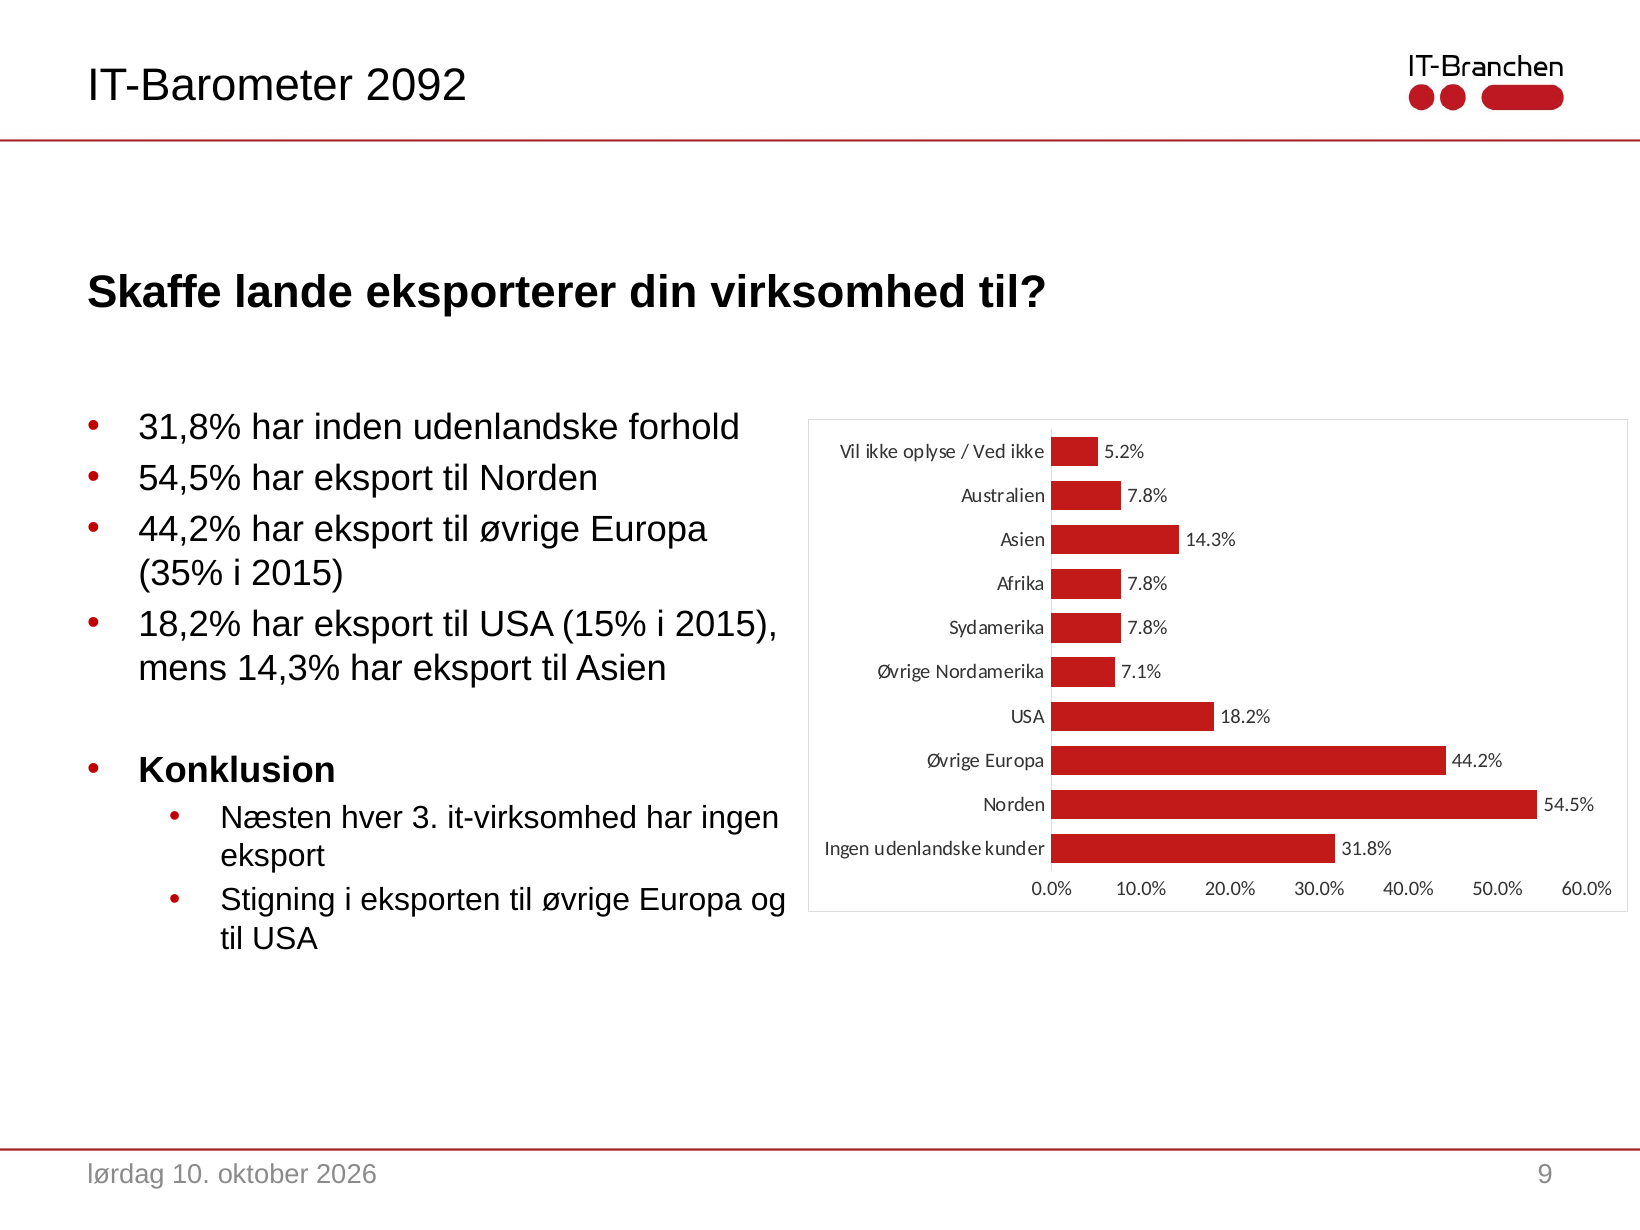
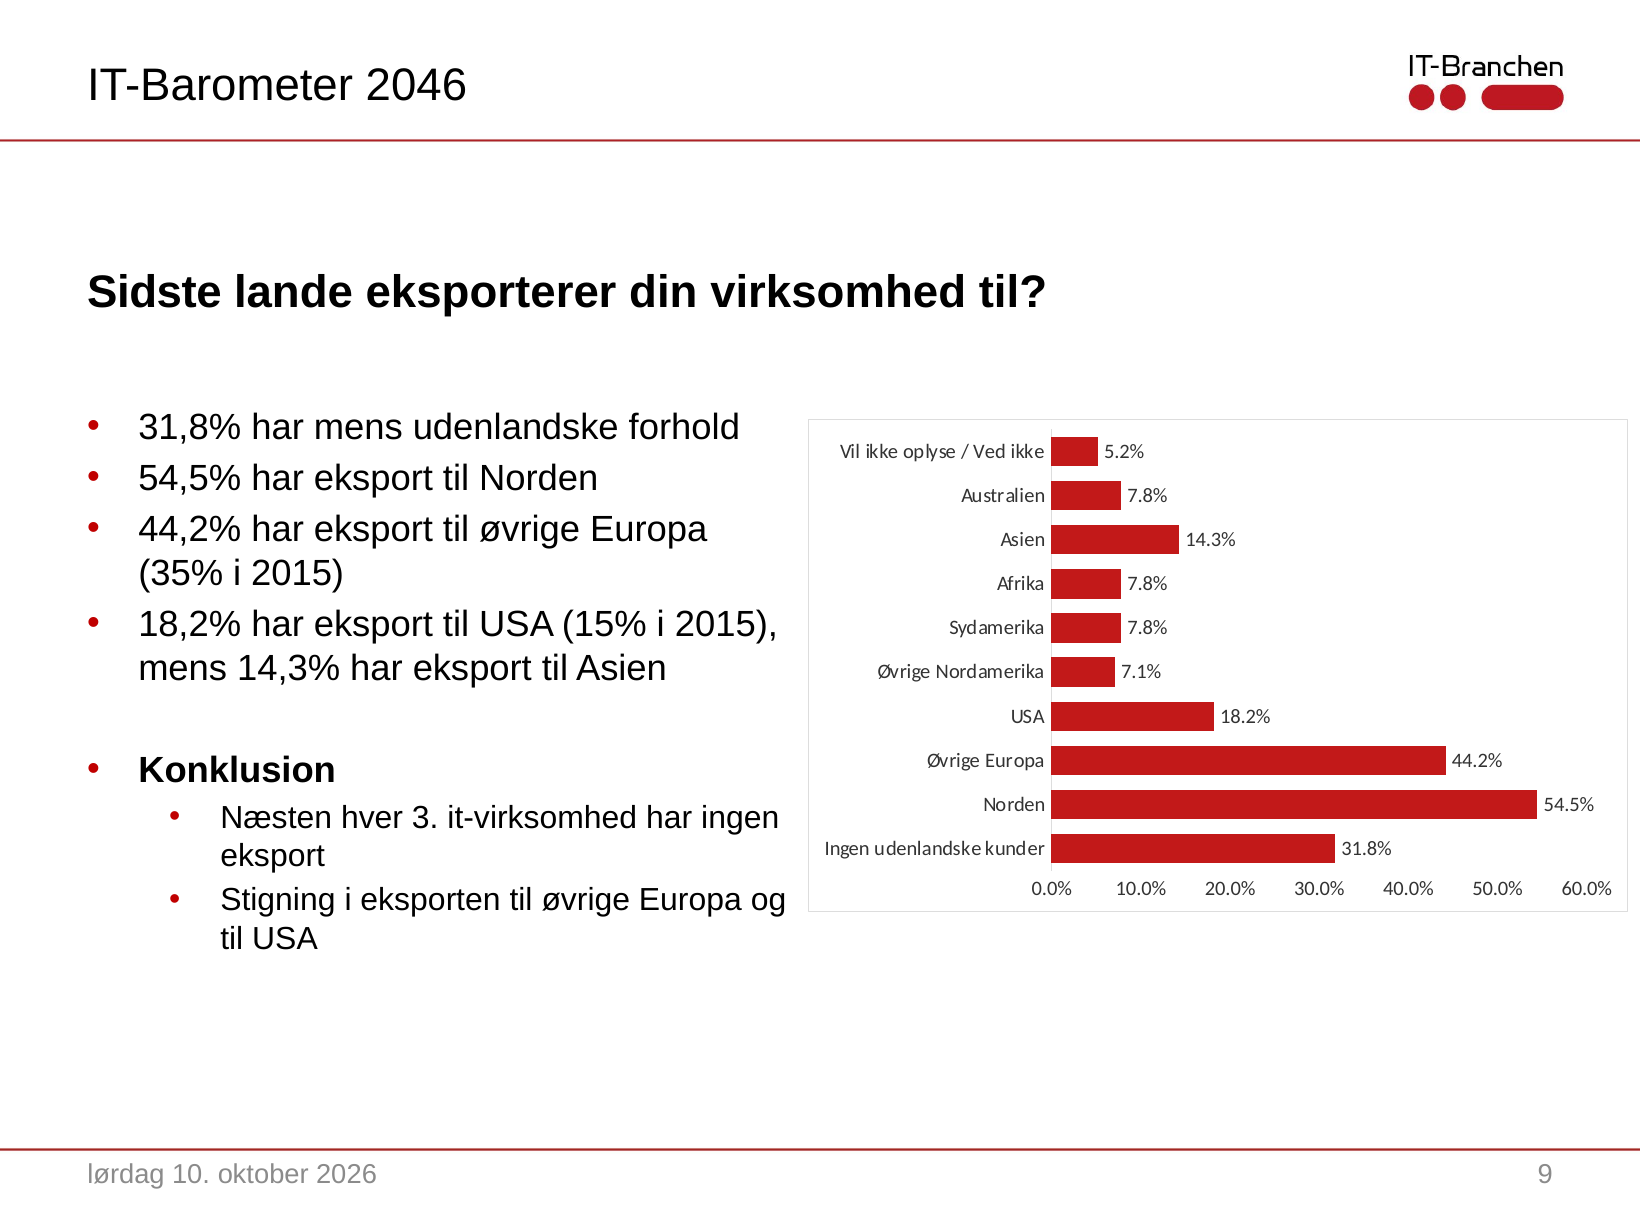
2092: 2092 -> 2046
Skaffe: Skaffe -> Sidste
har inden: inden -> mens
